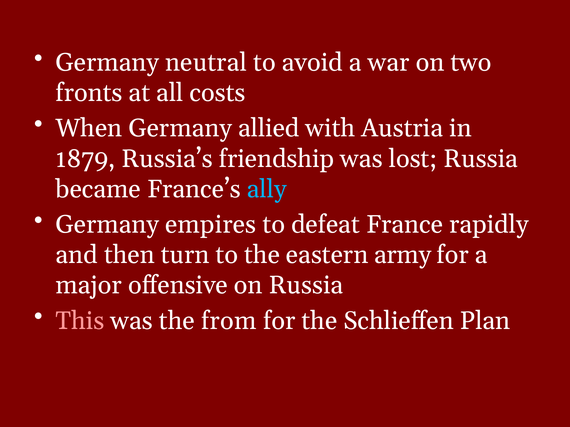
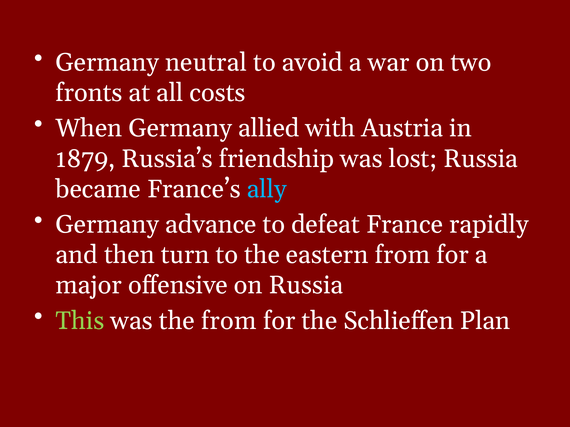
empires: empires -> advance
eastern army: army -> from
This colour: pink -> light green
